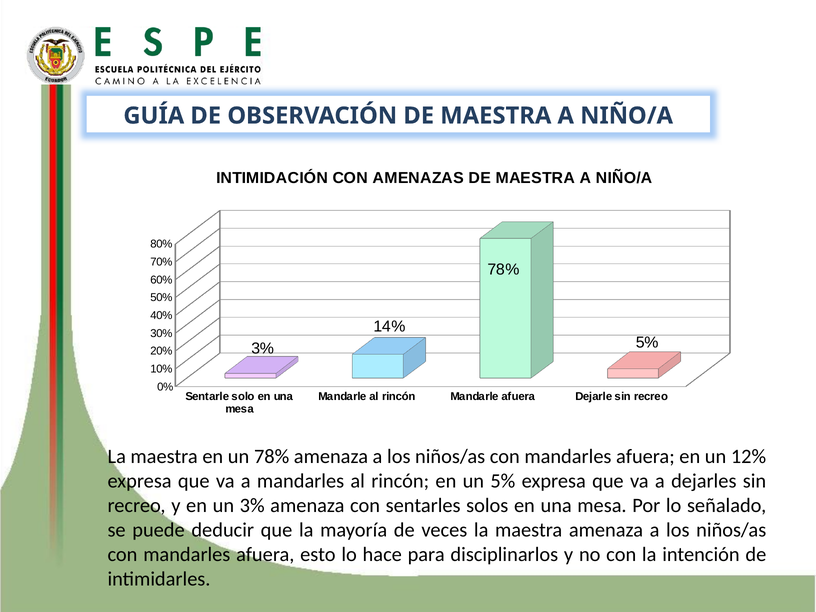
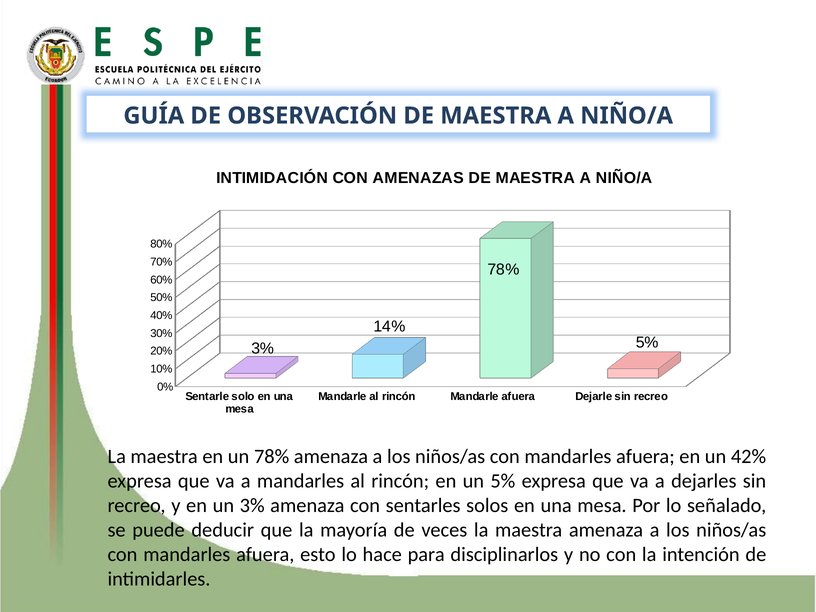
12%: 12% -> 42%
